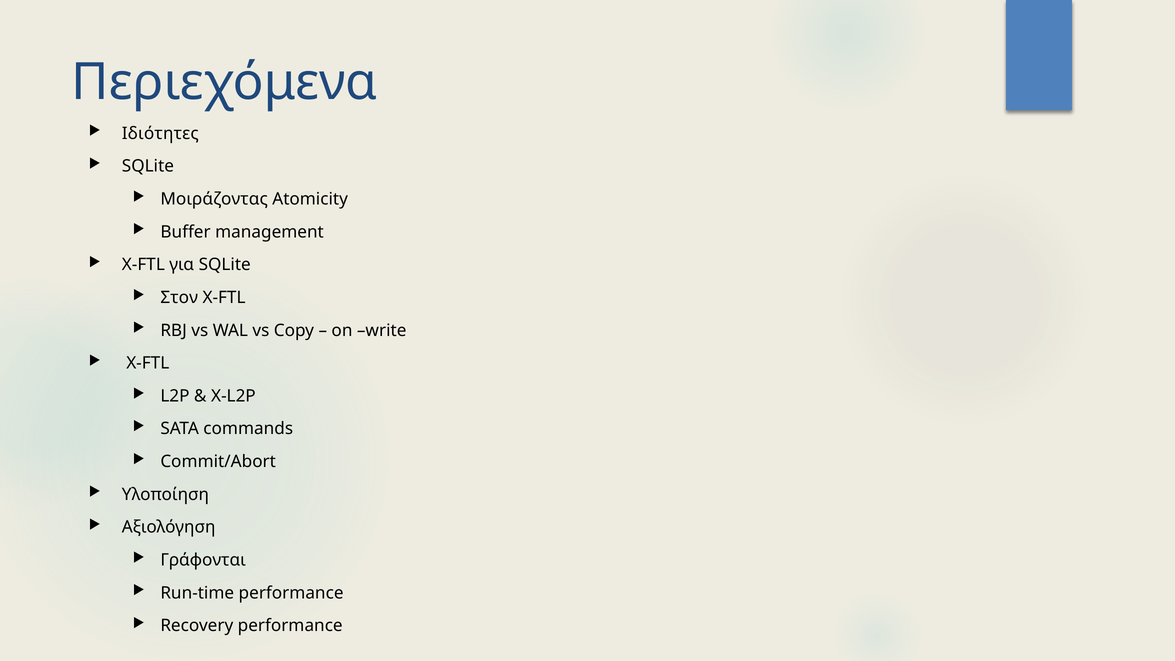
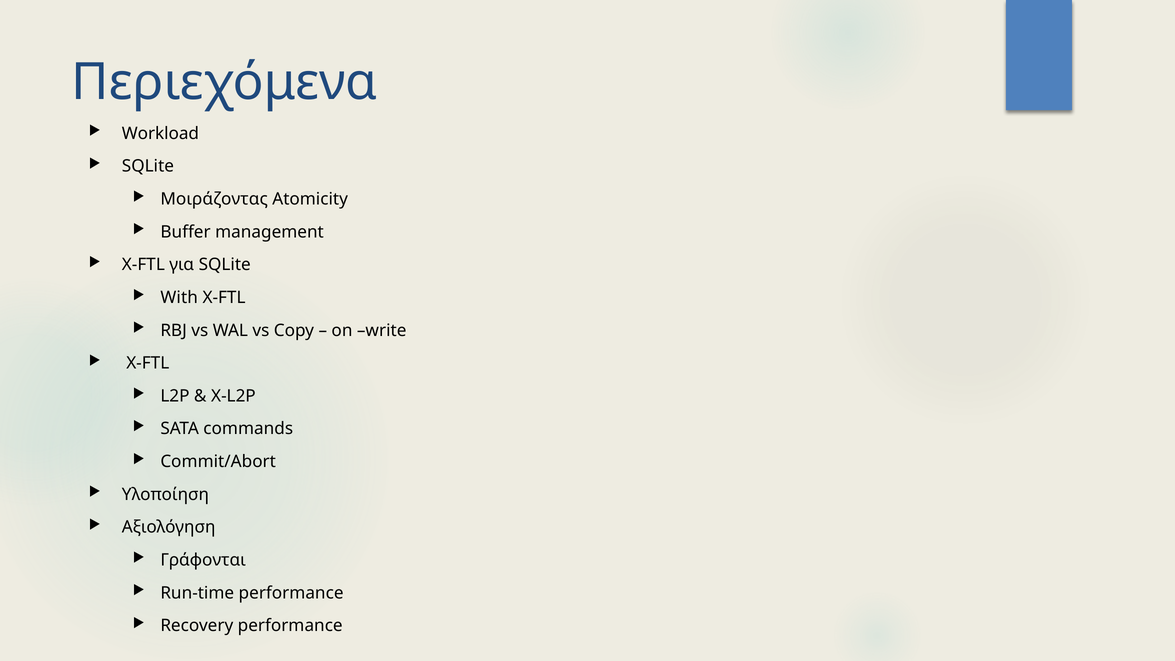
Ιδιότητες: Ιδιότητες -> Workload
Στον: Στον -> With
